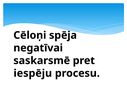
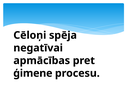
saskarsmē: saskarsmē -> apmācības
iespēju: iespēju -> ģimene
